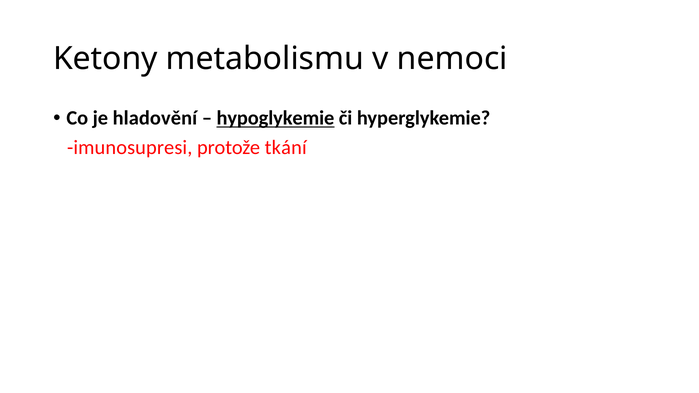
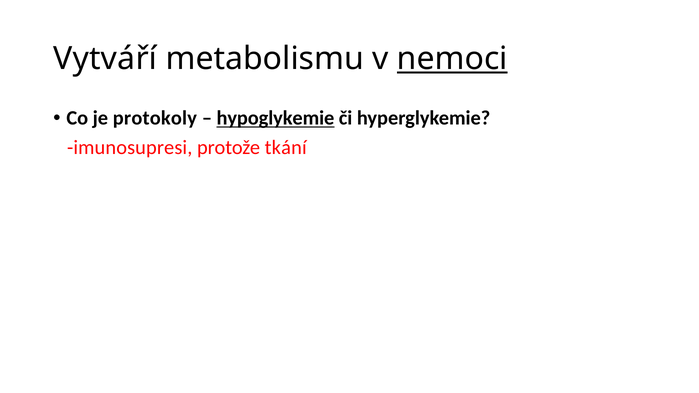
Ketony: Ketony -> Vytváří
nemoci underline: none -> present
hladovění: hladovění -> protokoly
